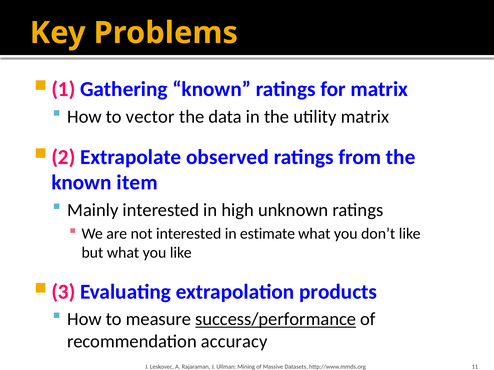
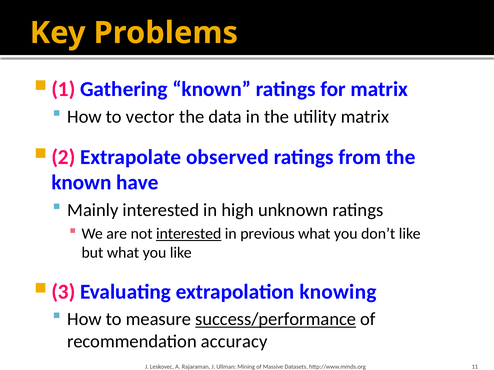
item: item -> have
interested at (189, 234) underline: none -> present
estimate: estimate -> previous
products: products -> knowing
